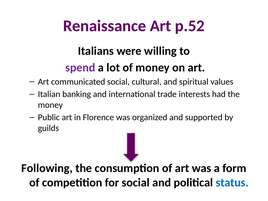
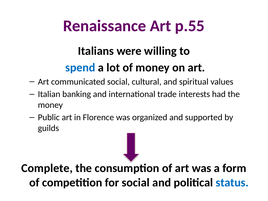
p.52: p.52 -> p.55
spend colour: purple -> blue
Following: Following -> Complete
